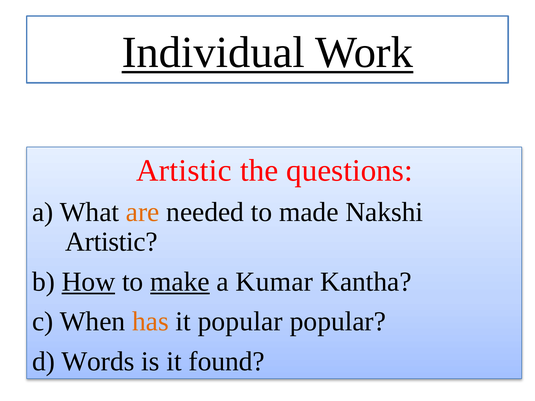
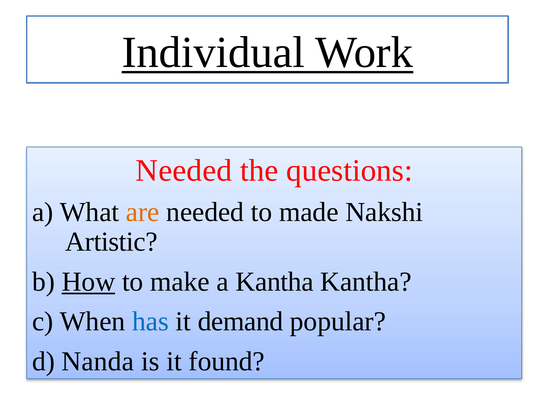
Artistic at (184, 171): Artistic -> Needed
make underline: present -> none
a Kumar: Kumar -> Kantha
has colour: orange -> blue
it popular: popular -> demand
Words: Words -> Nanda
